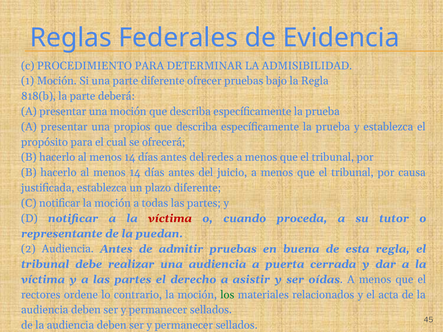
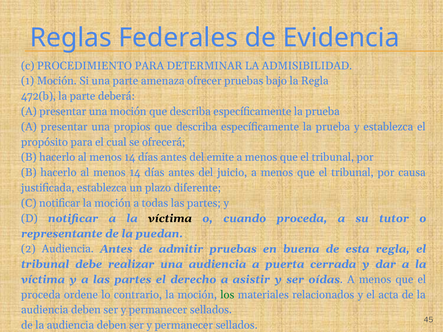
parte diferente: diferente -> amenaza
818(b: 818(b -> 472(b
redes: redes -> emite
víctima at (170, 219) colour: red -> black
rectores at (41, 295): rectores -> proceda
